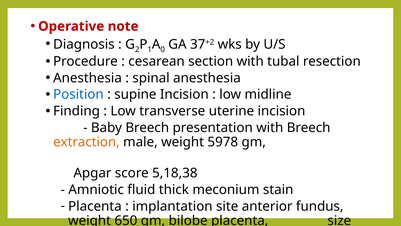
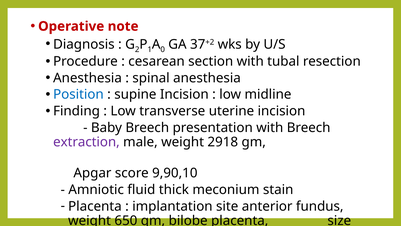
extraction colour: orange -> purple
5978: 5978 -> 2918
5,18,38: 5,18,38 -> 9,90,10
